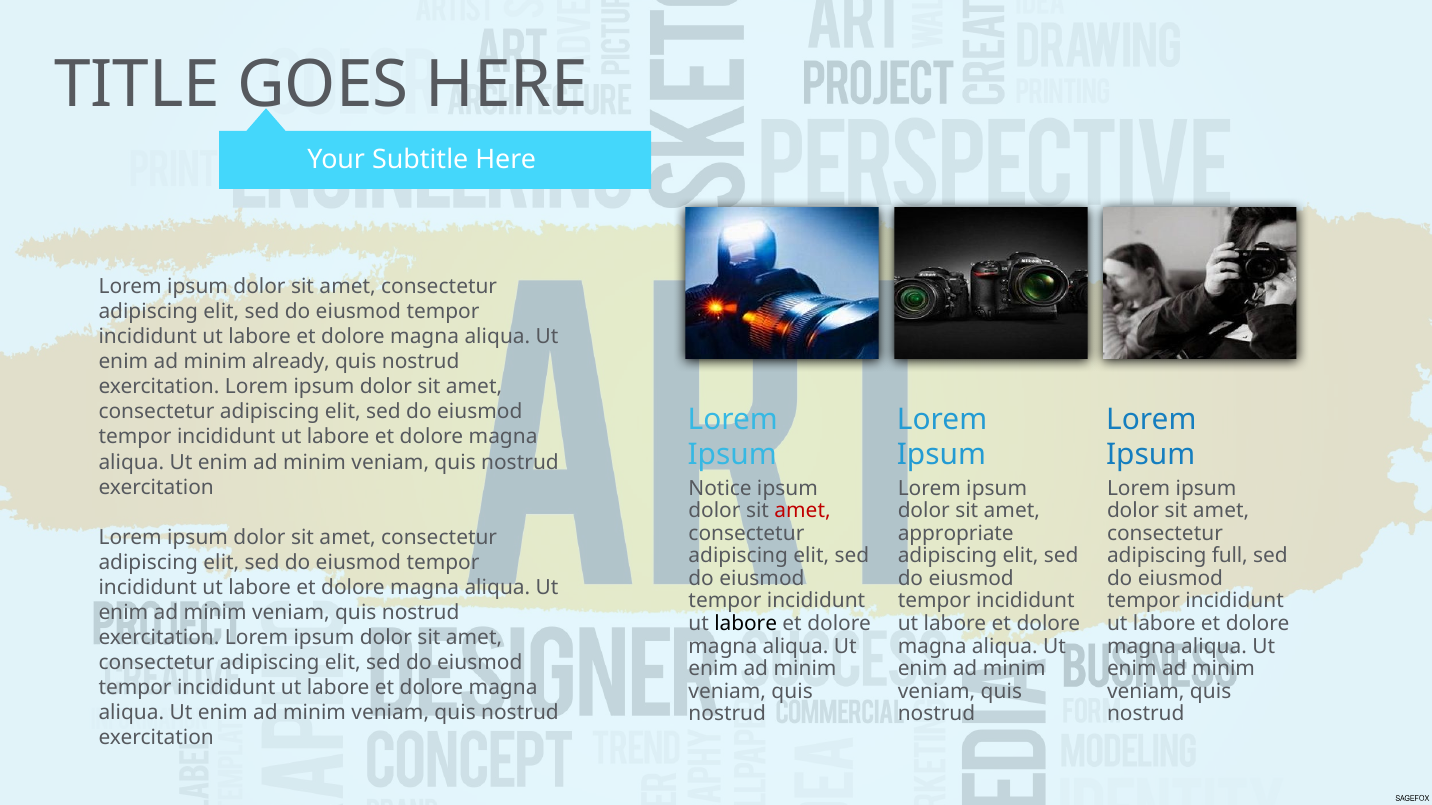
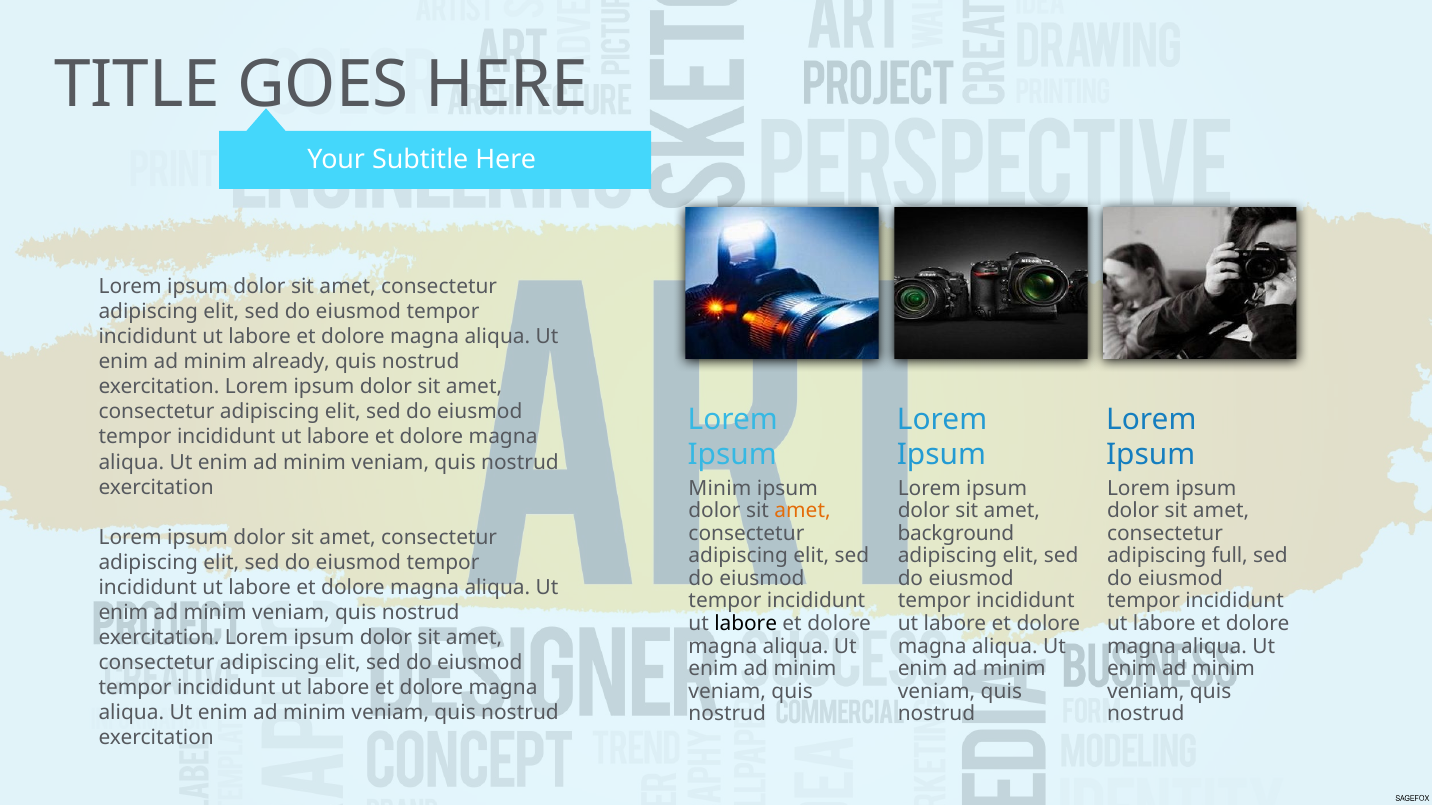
Notice at (720, 489): Notice -> Minim
amet at (803, 511) colour: red -> orange
appropriate: appropriate -> background
